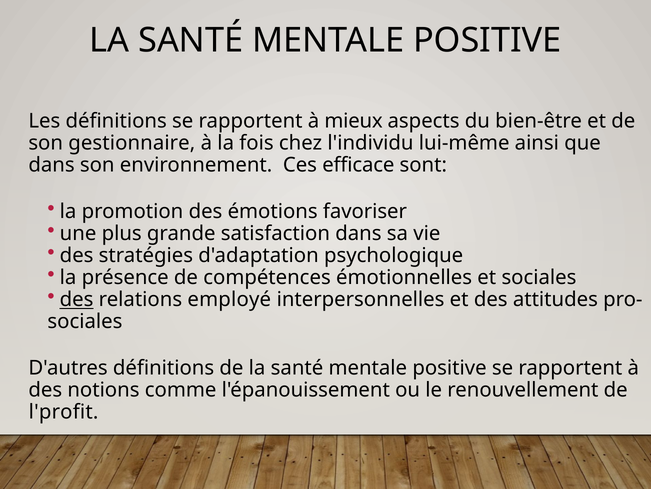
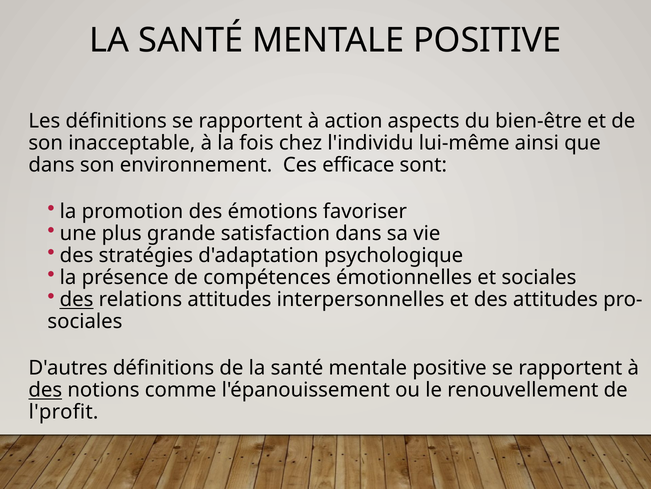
mieux: mieux -> action
gestionnaire: gestionnaire -> inacceptable
relations employé: employé -> attitudes
des at (45, 390) underline: none -> present
